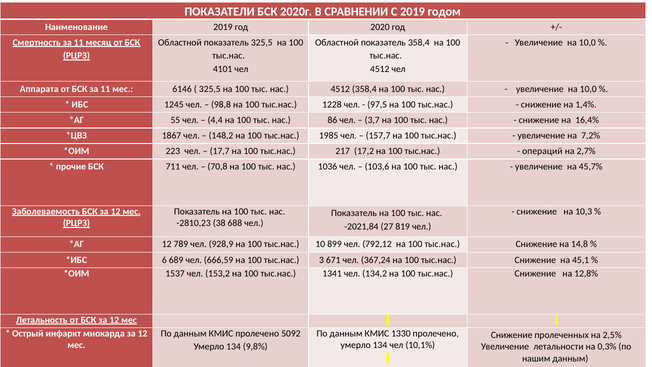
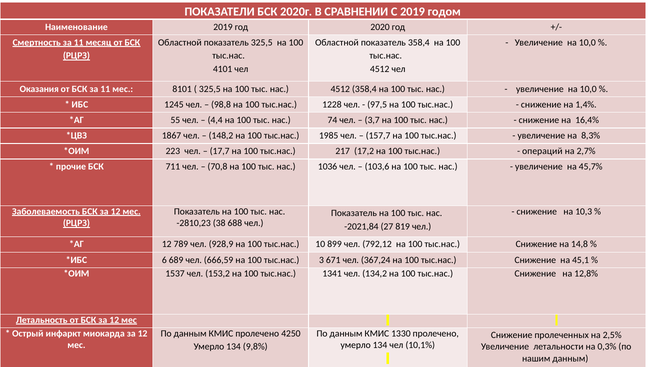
Аппарата: Аппарата -> Оказания
6146: 6146 -> 8101
86: 86 -> 74
7,2%: 7,2% -> 8,3%
5092: 5092 -> 4250
